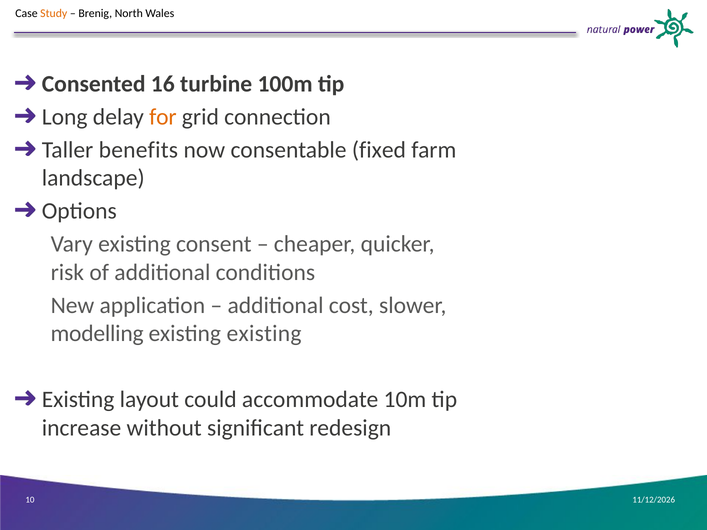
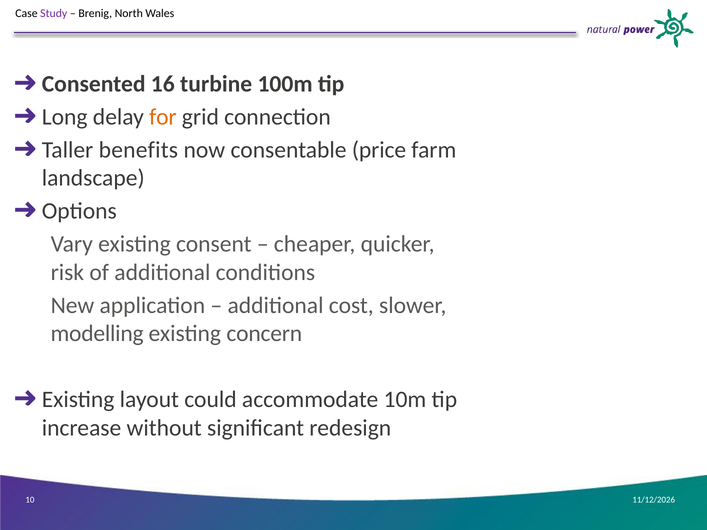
Study colour: orange -> purple
fixed: fixed -> price
existing at (264, 334): existing -> concern
